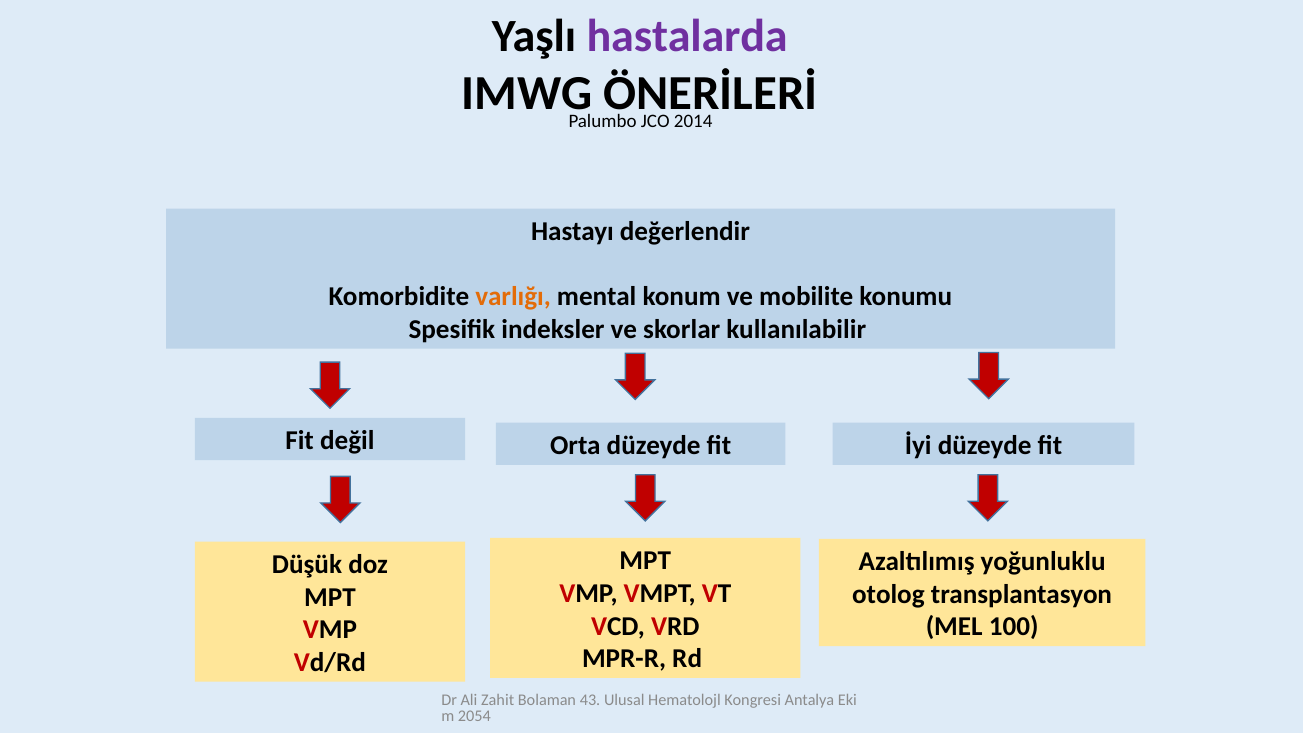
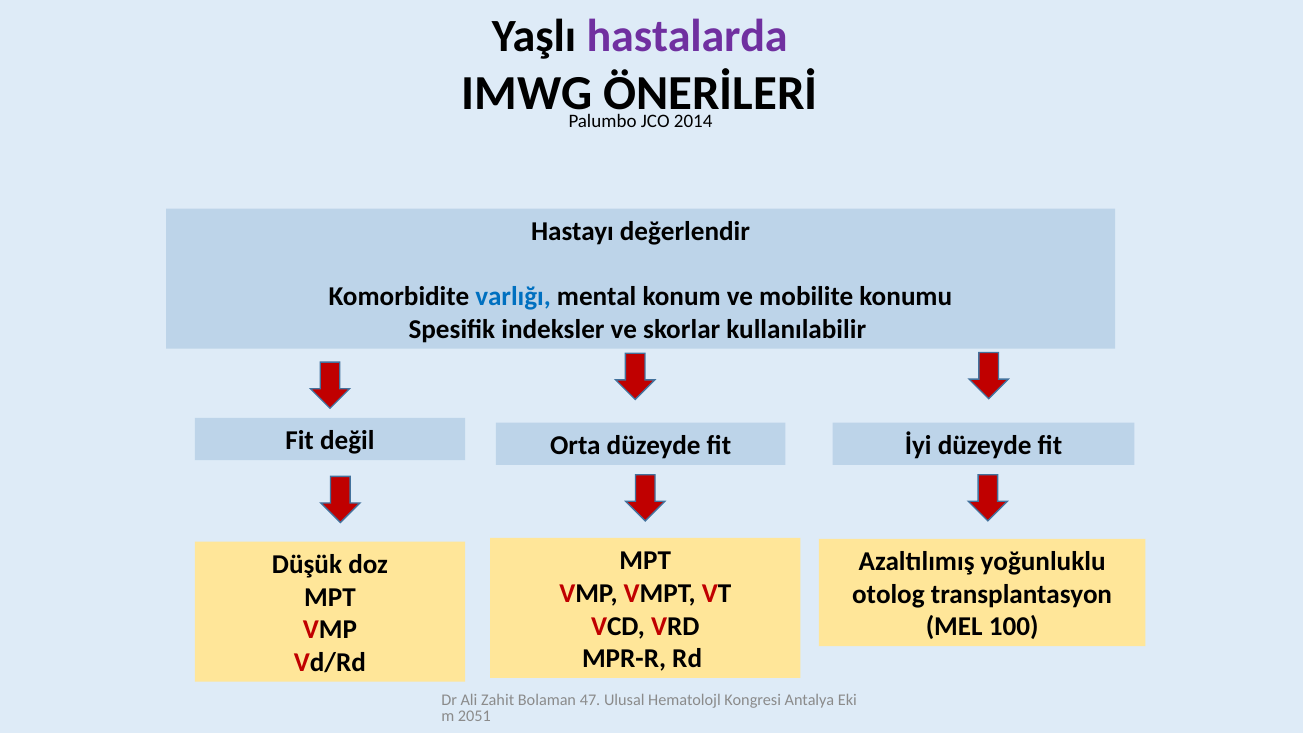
varlığı colour: orange -> blue
43: 43 -> 47
2054: 2054 -> 2051
